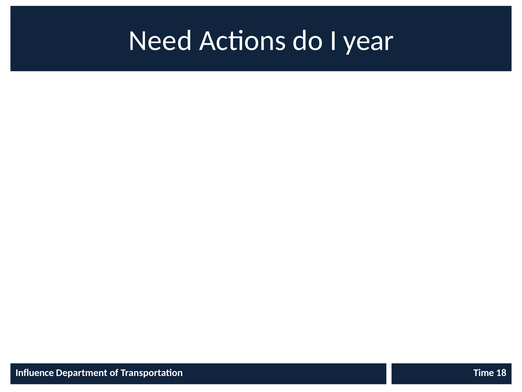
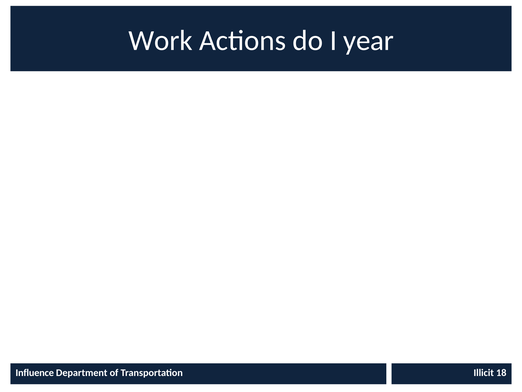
Need: Need -> Work
Time: Time -> Illicit
